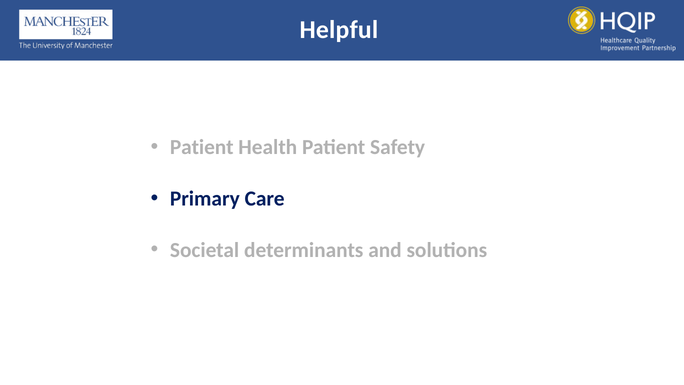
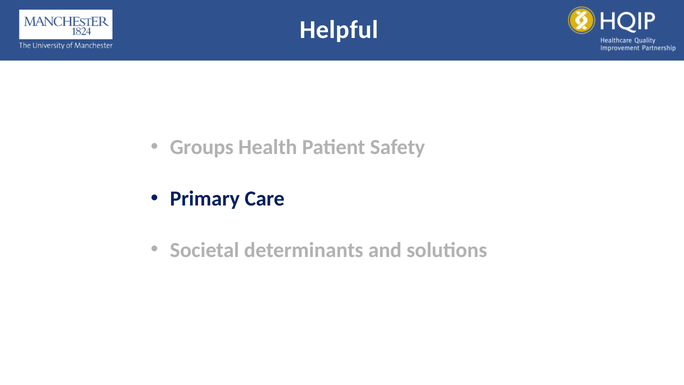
Patient at (202, 147): Patient -> Groups
